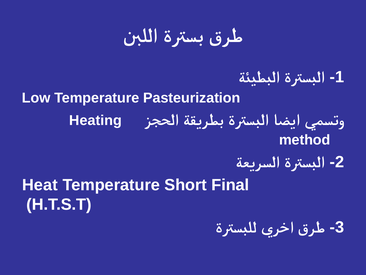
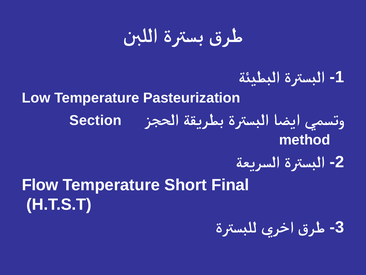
Heating: Heating -> Section
Heat: Heat -> Flow
